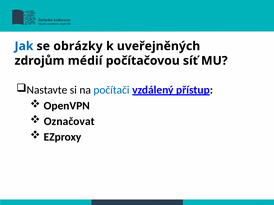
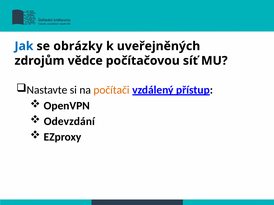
médií: médií -> vědce
počítači colour: blue -> orange
Označovat: Označovat -> Odevzdání
